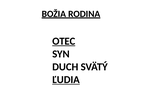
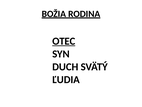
ĽUDIA underline: present -> none
